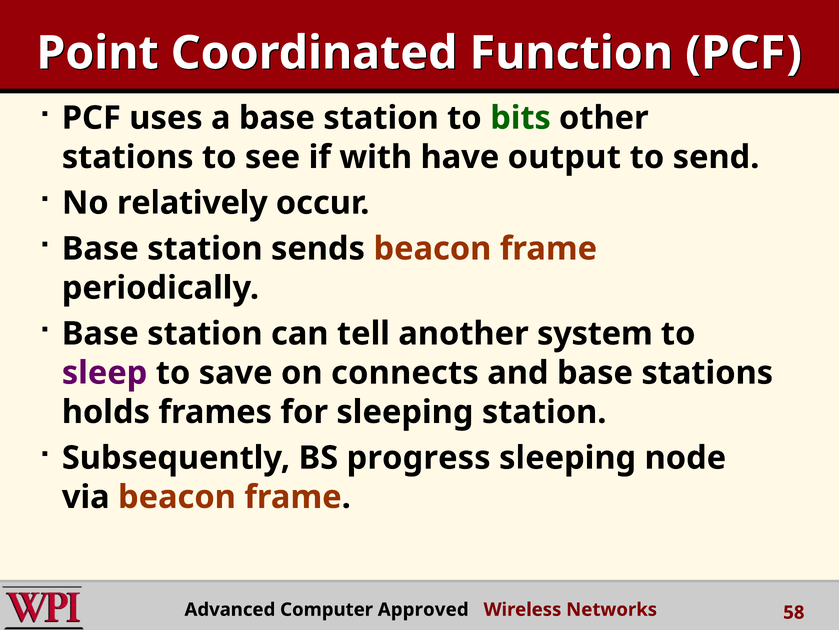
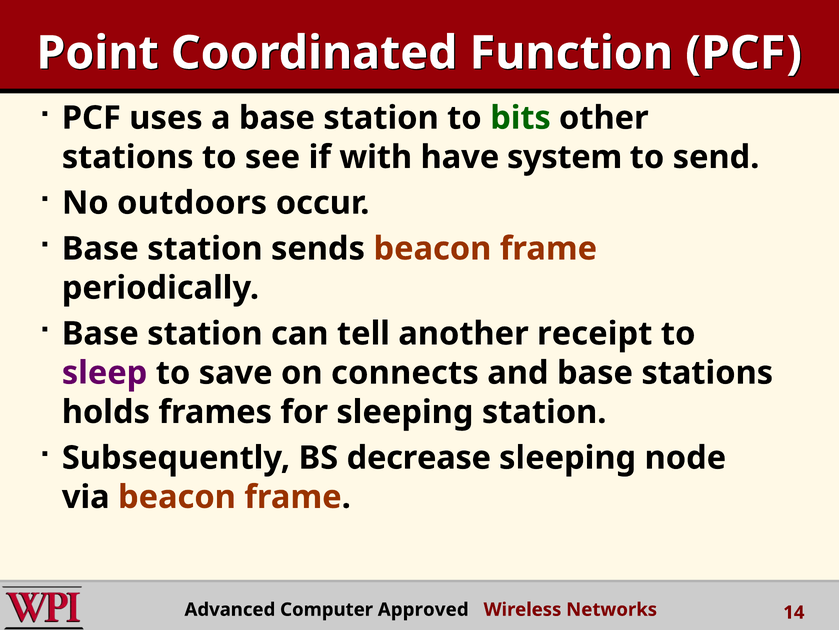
output: output -> system
relatively: relatively -> outdoors
system: system -> receipt
progress: progress -> decrease
58: 58 -> 14
